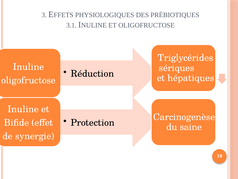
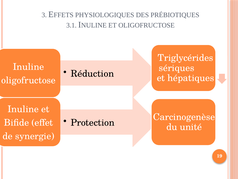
saine: saine -> unité
